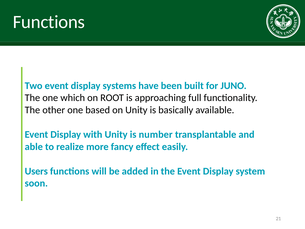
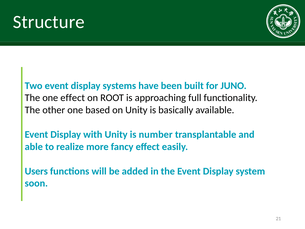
Functions at (49, 22): Functions -> Structure
one which: which -> effect
